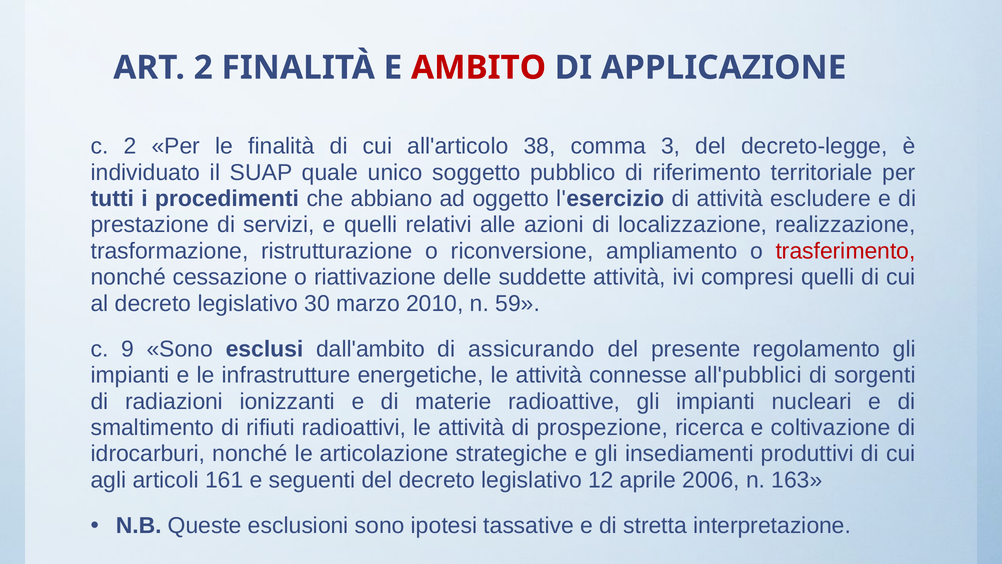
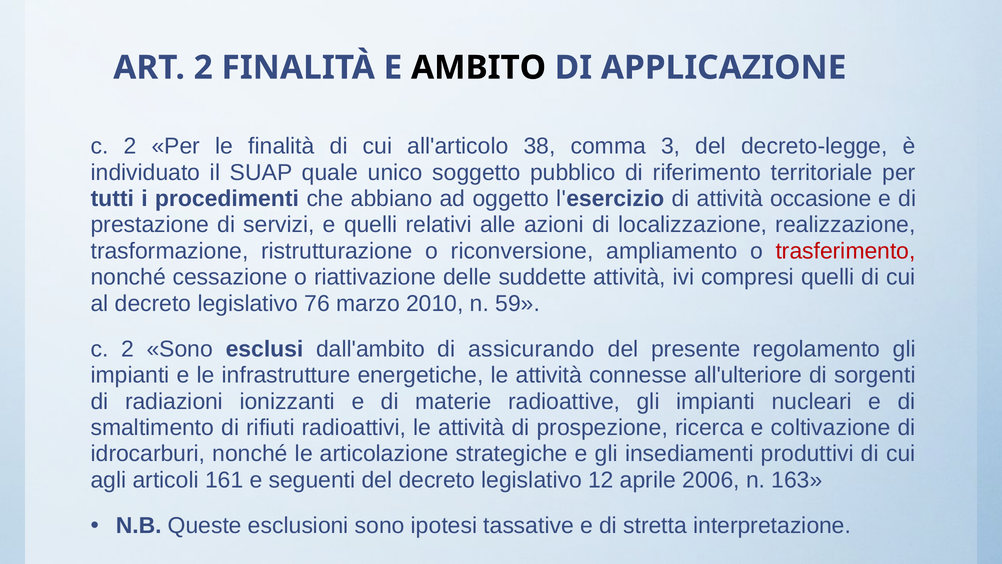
AMBITO colour: red -> black
escludere: escludere -> occasione
30: 30 -> 76
9 at (128, 349): 9 -> 2
all'pubblici: all'pubblici -> all'ulteriore
